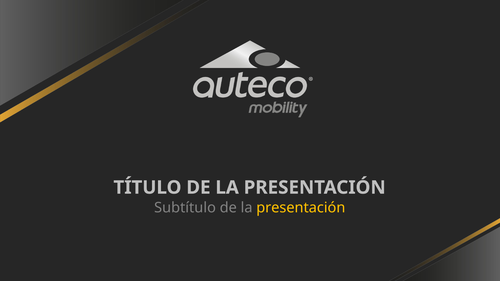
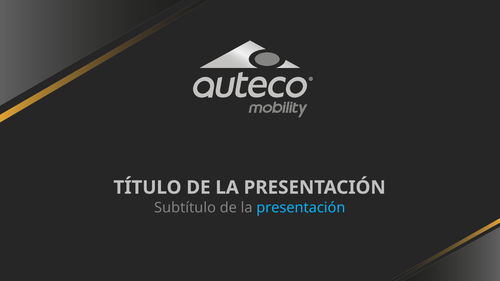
presentación at (301, 208) colour: yellow -> light blue
